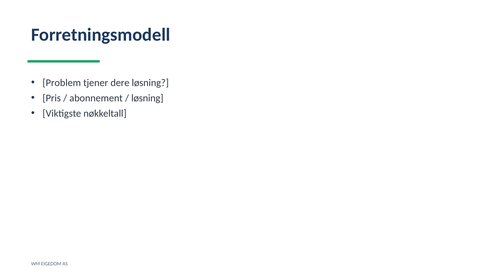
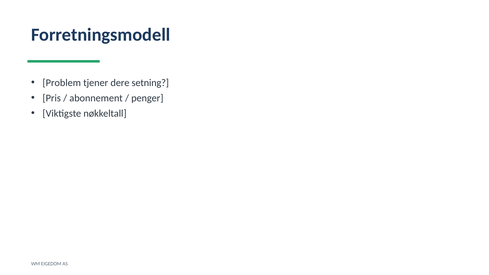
dere løsning: løsning -> setning
løsning at (147, 98): løsning -> penger
